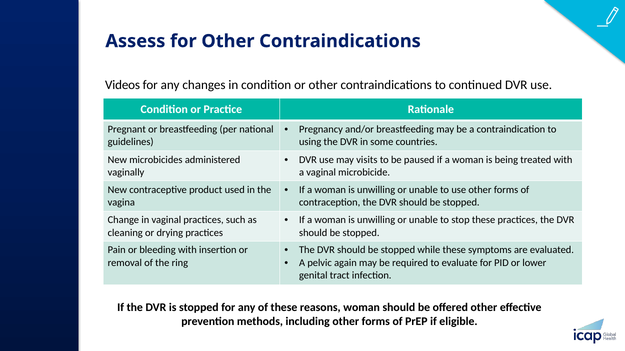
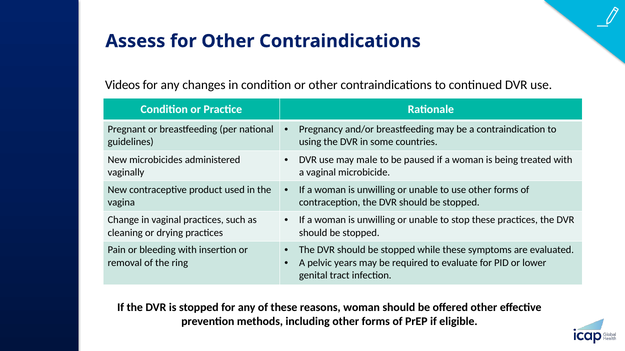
visits: visits -> male
again: again -> years
